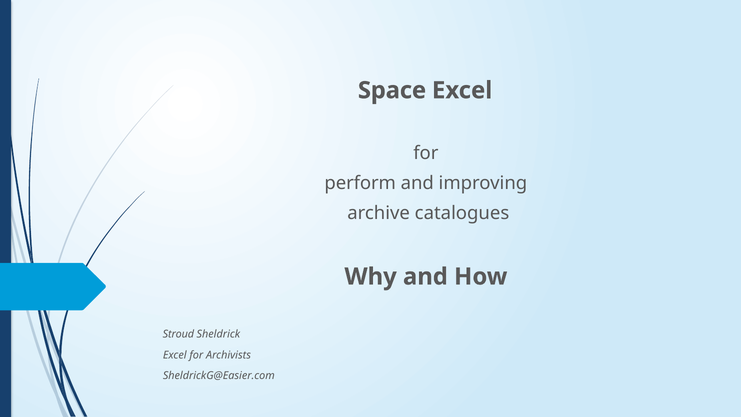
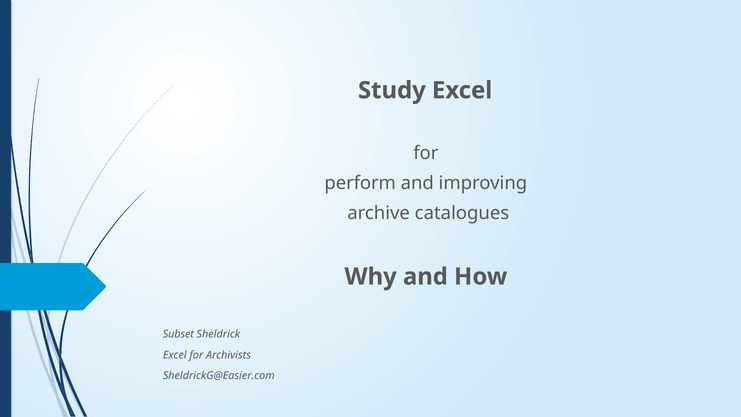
Space: Space -> Study
Stroud: Stroud -> Subset
